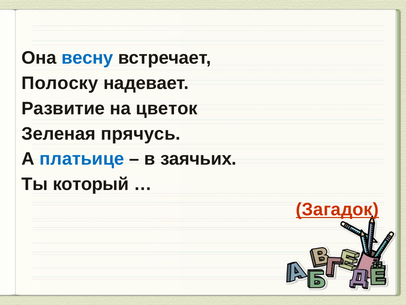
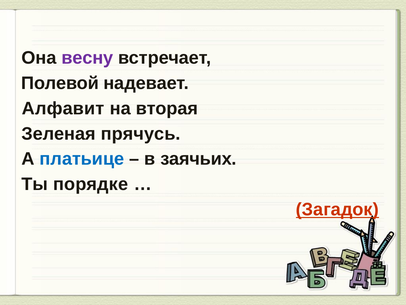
весну colour: blue -> purple
Полоску: Полоску -> Полевой
Развитие: Развитие -> Алфавит
цветок: цветок -> вторая
который: который -> порядке
